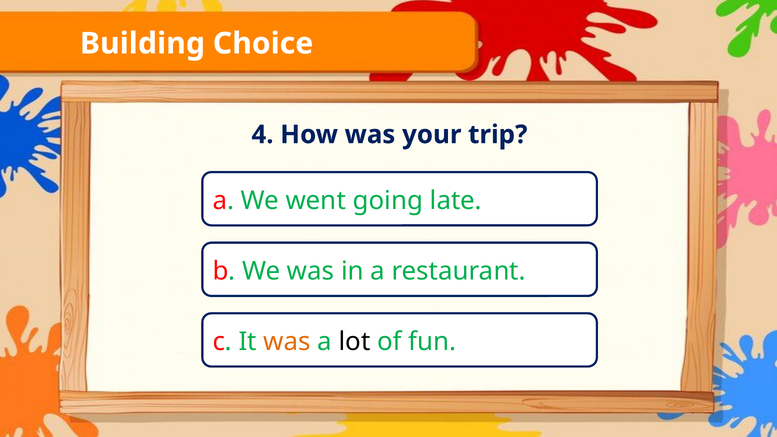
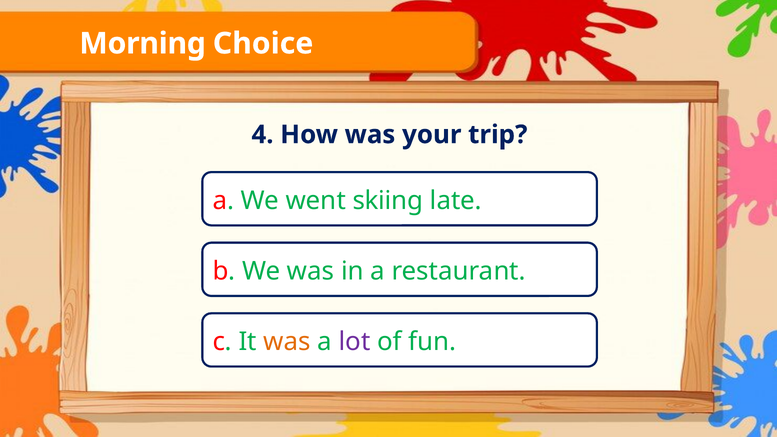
Building: Building -> Morning
going: going -> skiing
lot colour: black -> purple
